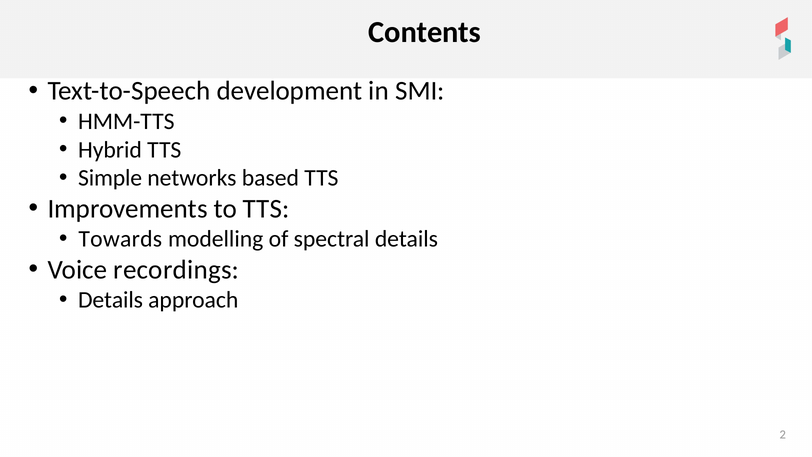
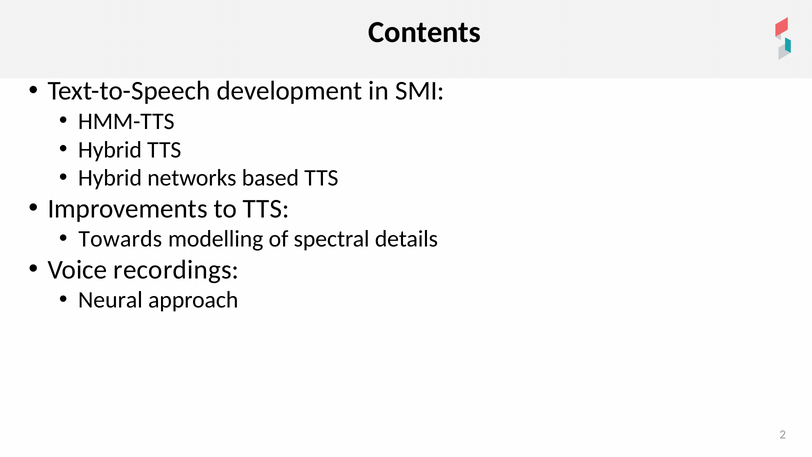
Simple at (110, 178): Simple -> Hybrid
Details at (110, 300): Details -> Neural
